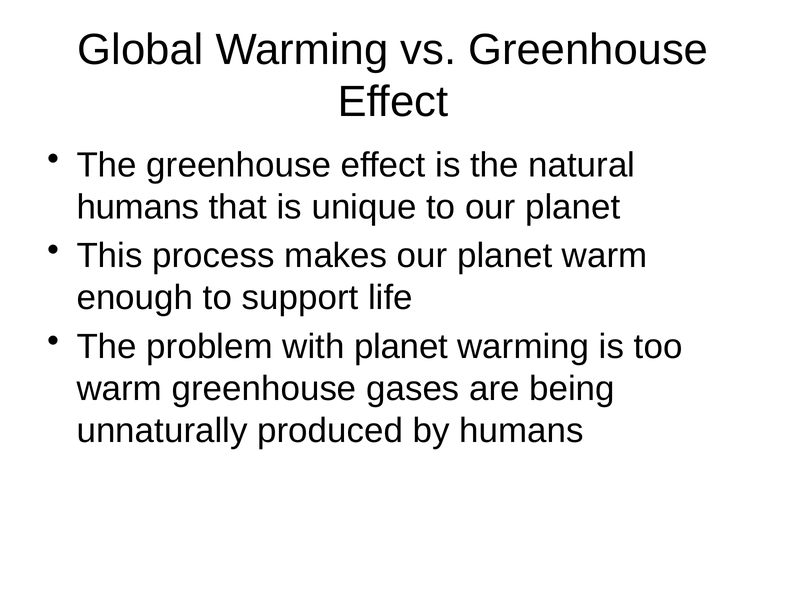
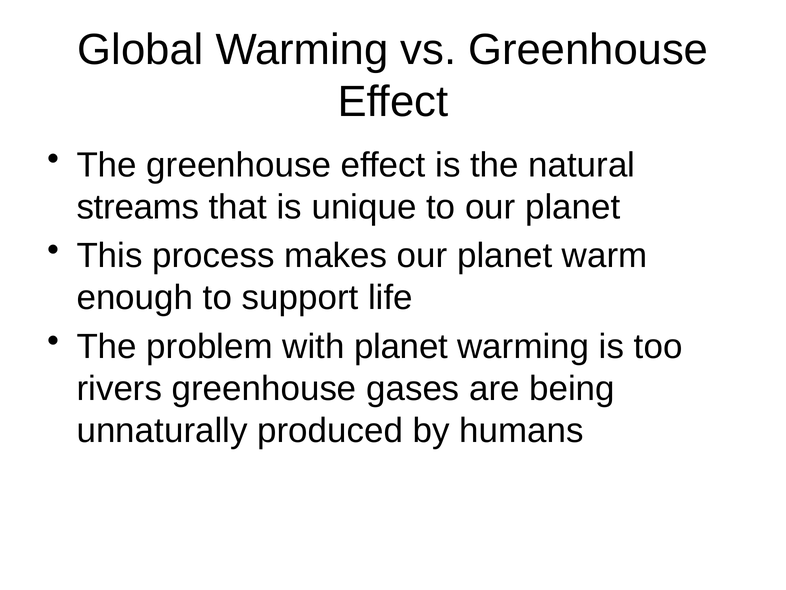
humans at (138, 207): humans -> streams
warm at (119, 389): warm -> rivers
